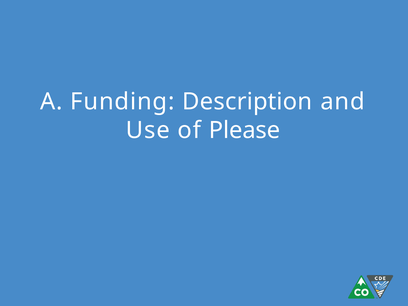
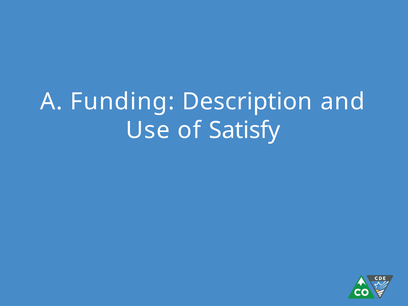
Please: Please -> Satisfy
